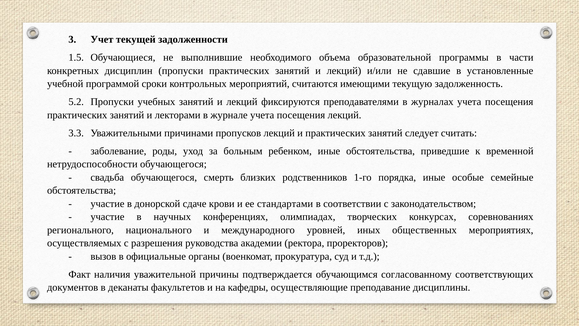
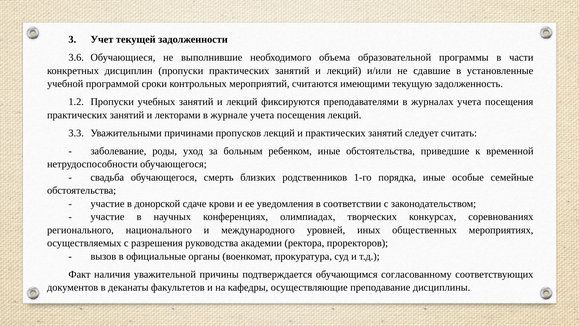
1.5: 1.5 -> 3.6
5.2: 5.2 -> 1.2
стандартами: стандартами -> уведомления
